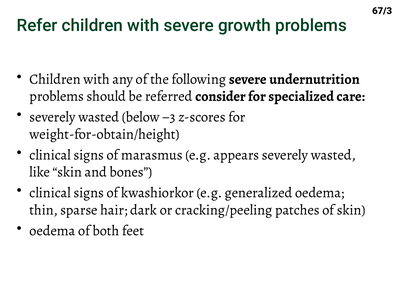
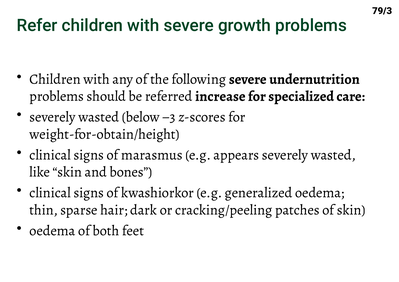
67/3: 67/3 -> 79/3
consider: consider -> increase
